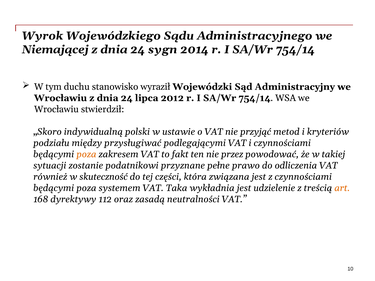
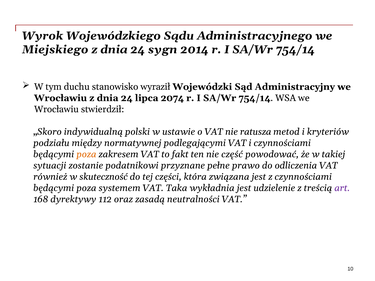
Niemającej: Niemającej -> Miejskiego
2012: 2012 -> 2074
przyjąć: przyjąć -> ratusza
przysługiwać: przysługiwać -> normatywnej
przez: przez -> część
art colour: orange -> purple
